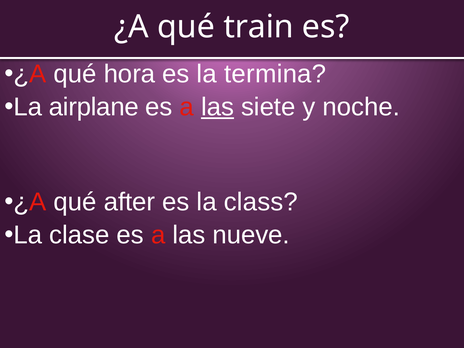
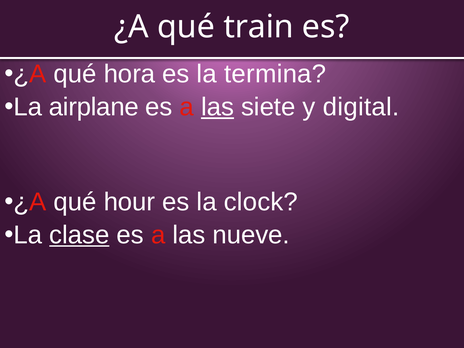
noche: noche -> digital
after: after -> hour
class: class -> clock
clase underline: none -> present
